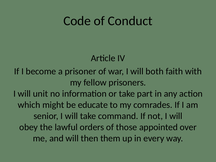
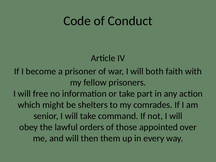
unit: unit -> free
educate: educate -> shelters
